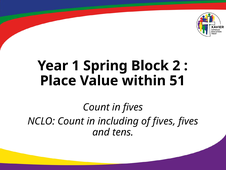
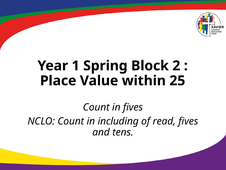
51: 51 -> 25
of fives: fives -> read
